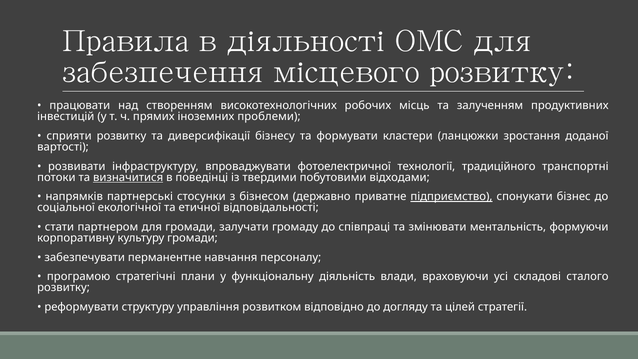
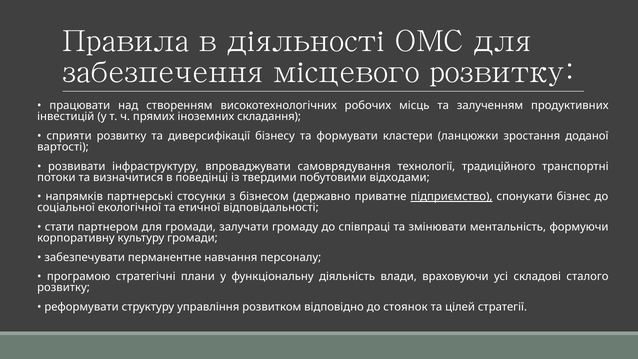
проблеми: проблеми -> складання
фотоелектричної: фотоелектричної -> самоврядування
визначитися underline: present -> none
догляду: догляду -> стоянок
